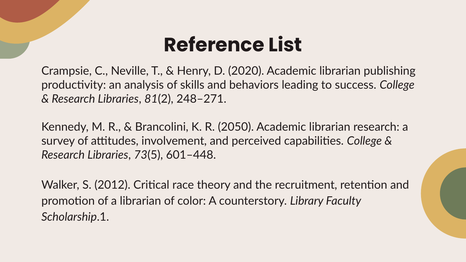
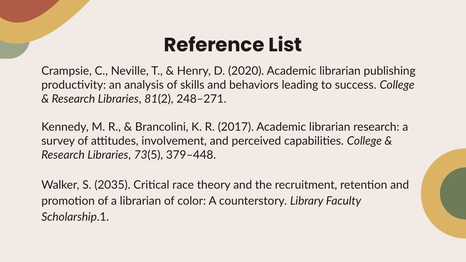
2050: 2050 -> 2017
601–448: 601–448 -> 379–448
2012: 2012 -> 2035
